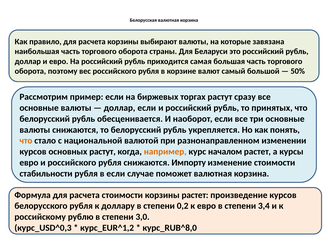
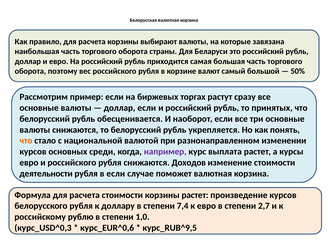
основных растут: растут -> среди
например colour: orange -> purple
началом: началом -> выплата
Импорту: Импорту -> Доходов
стабильности: стабильности -> деятельности
0,2: 0,2 -> 7,4
3,4: 3,4 -> 2,7
3,0: 3,0 -> 1,0
курс_EUR^1,2: курс_EUR^1,2 -> курс_EUR^0,6
курс_RUB^8,0: курс_RUB^8,0 -> курс_RUB^9,5
